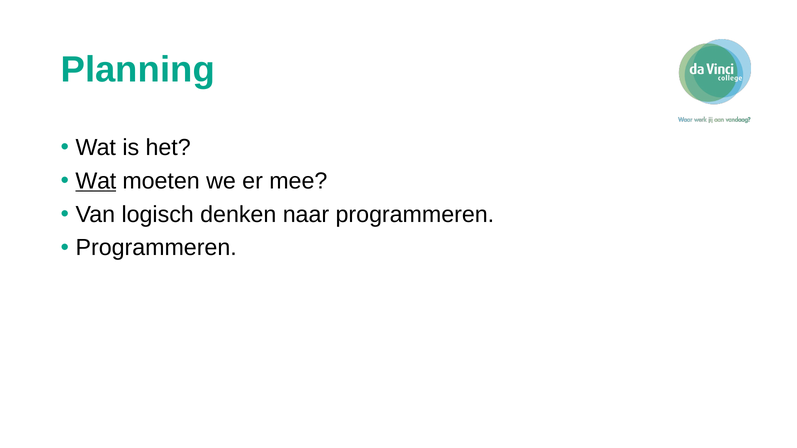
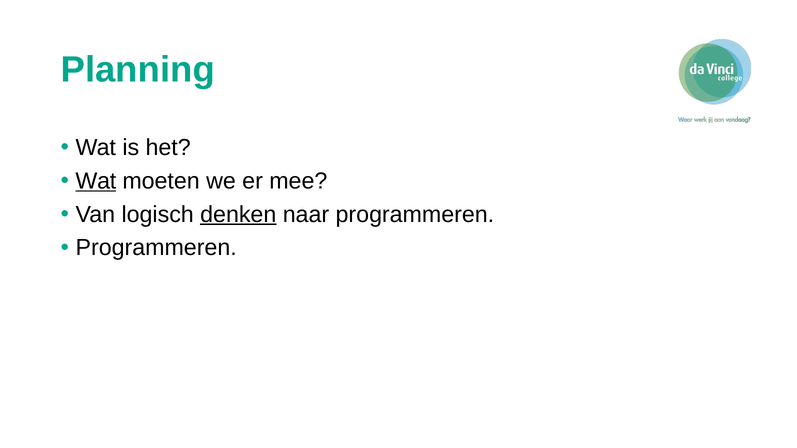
denken underline: none -> present
